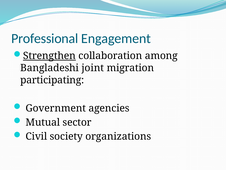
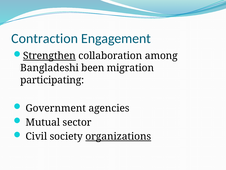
Professional: Professional -> Contraction
joint: joint -> been
organizations underline: none -> present
